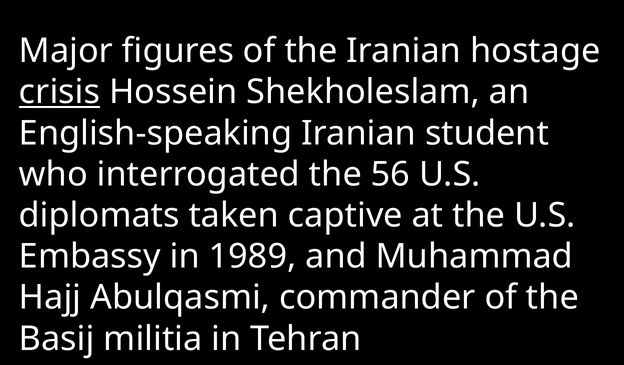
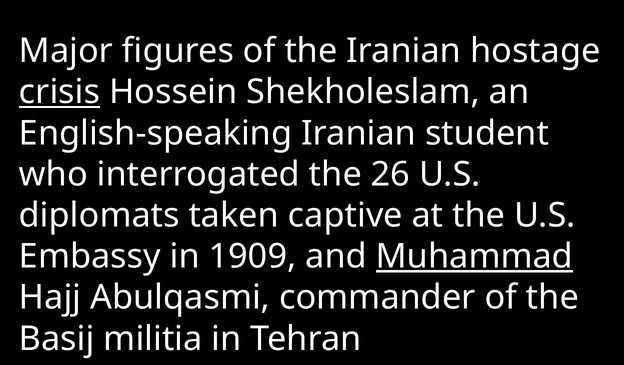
56: 56 -> 26
1989: 1989 -> 1909
Muhammad underline: none -> present
